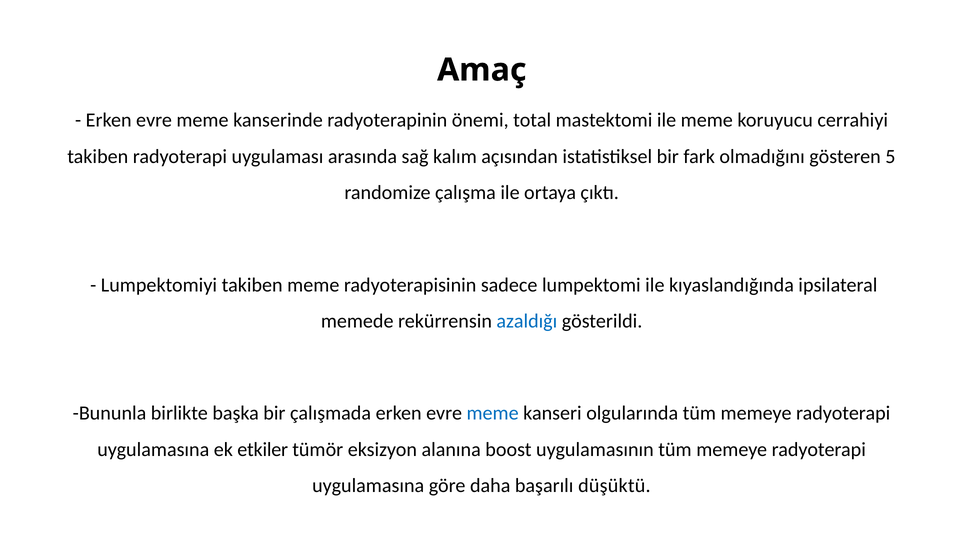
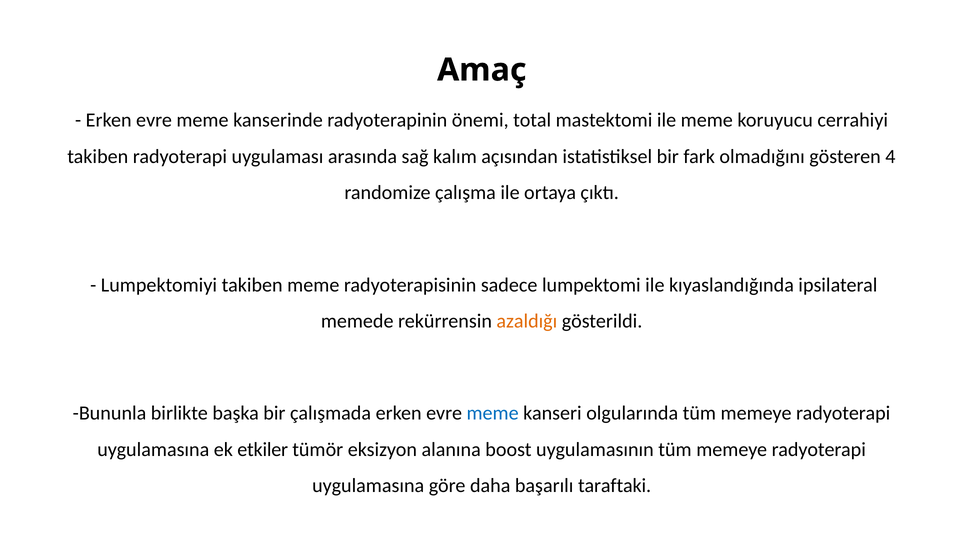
5: 5 -> 4
azaldığı colour: blue -> orange
düşüktü: düşüktü -> taraftaki
